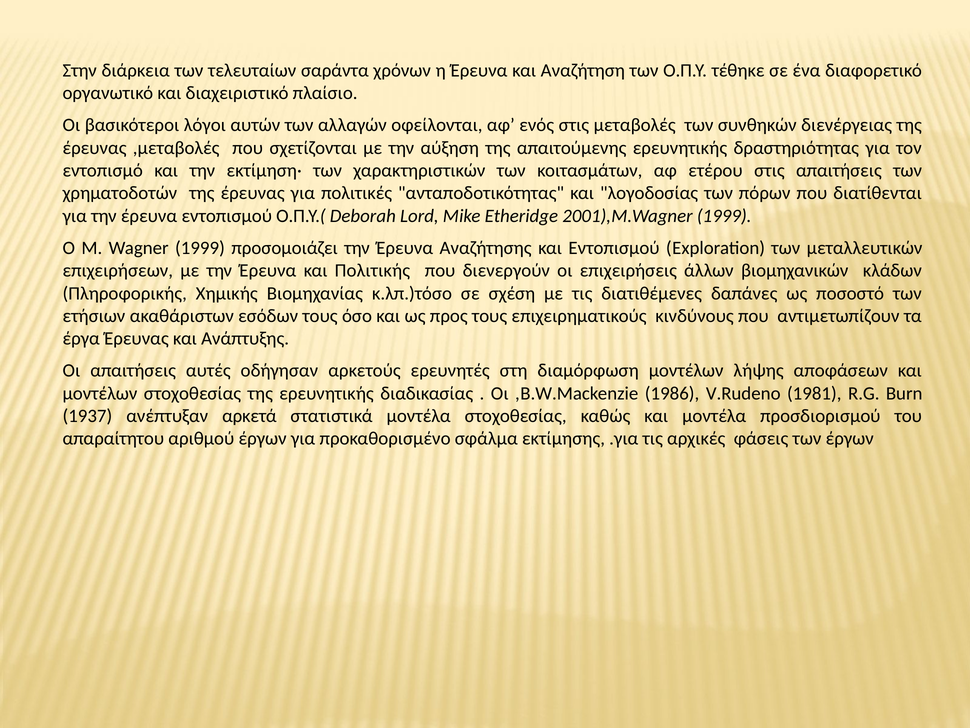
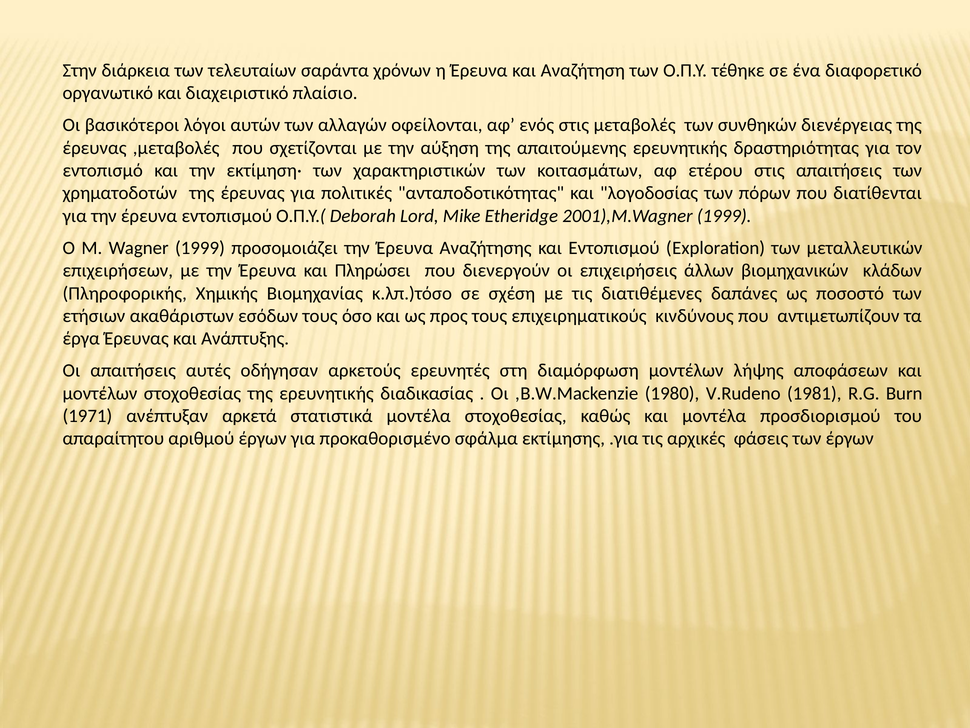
Πολιτικής: Πολιτικής -> Πληρώσει
1986: 1986 -> 1980
1937: 1937 -> 1971
